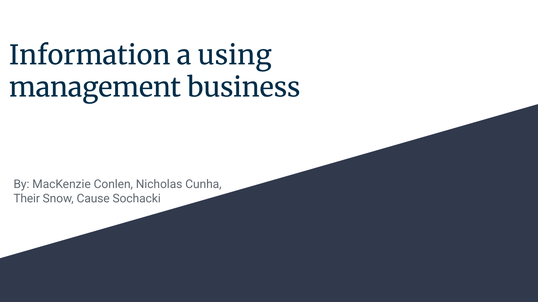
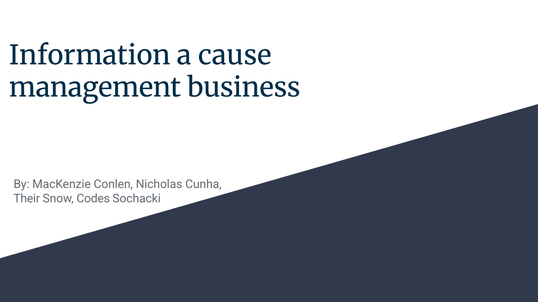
using: using -> cause
Cause: Cause -> Codes
